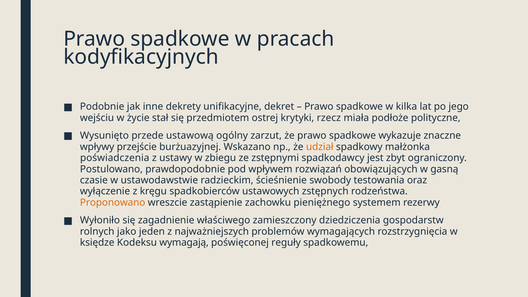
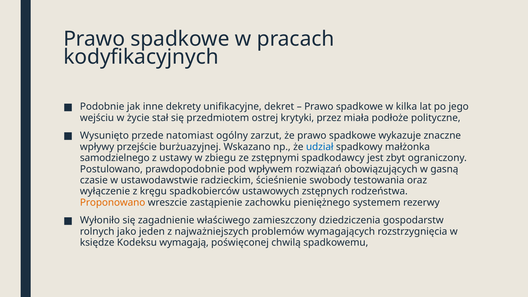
rzecz: rzecz -> przez
ustawową: ustawową -> natomiast
udział colour: orange -> blue
poświadczenia: poświadczenia -> samodzielnego
reguły: reguły -> chwilą
